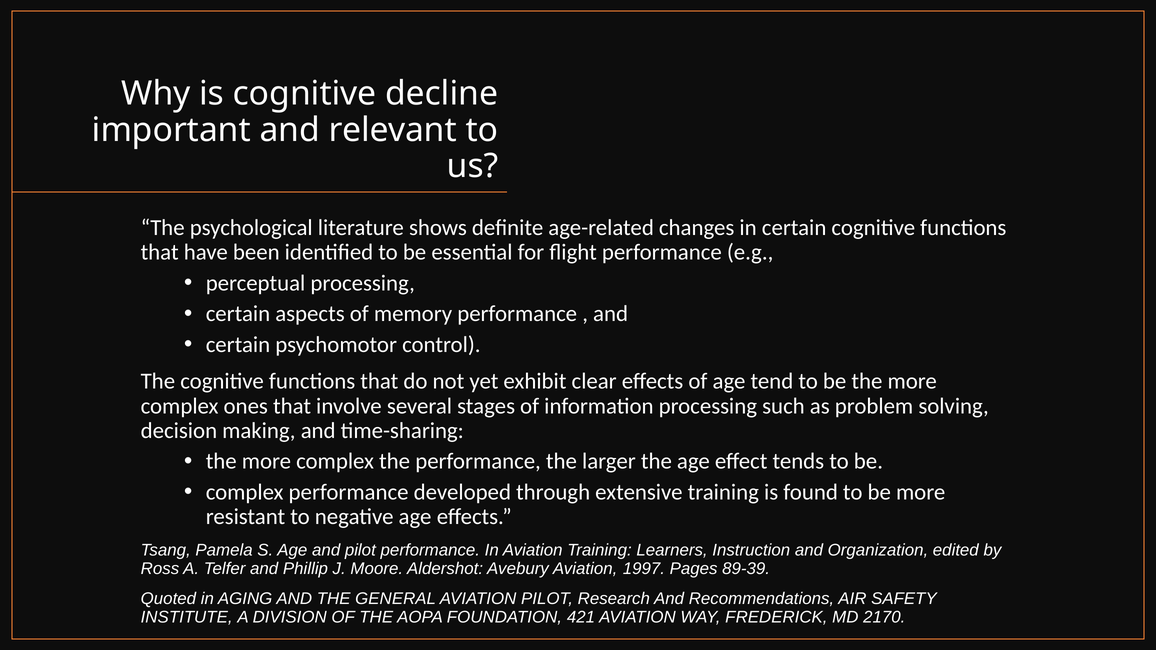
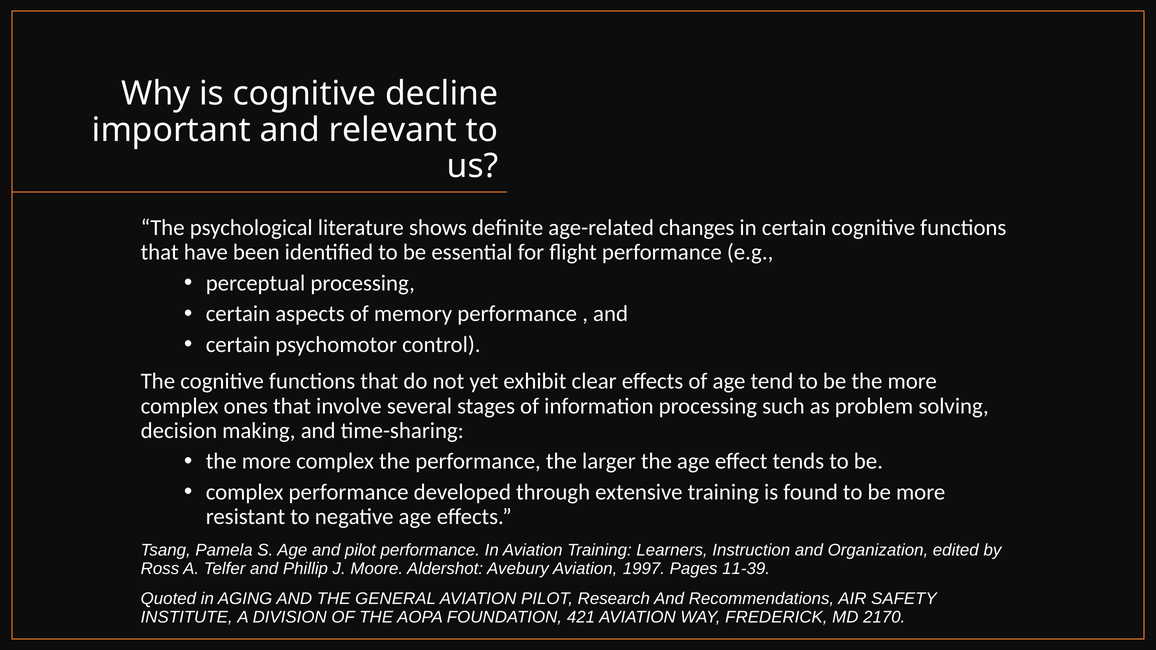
89-39: 89-39 -> 11-39
